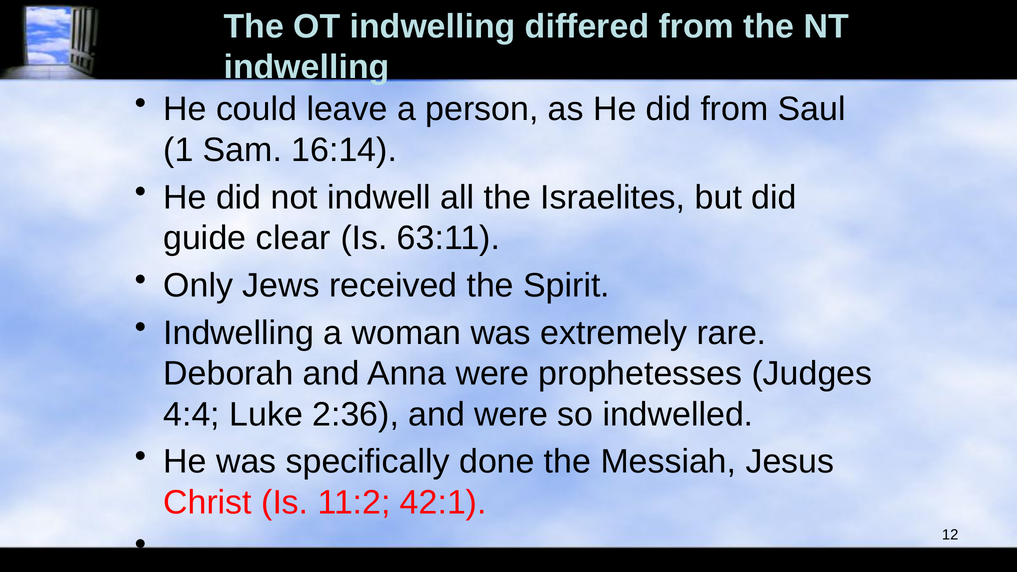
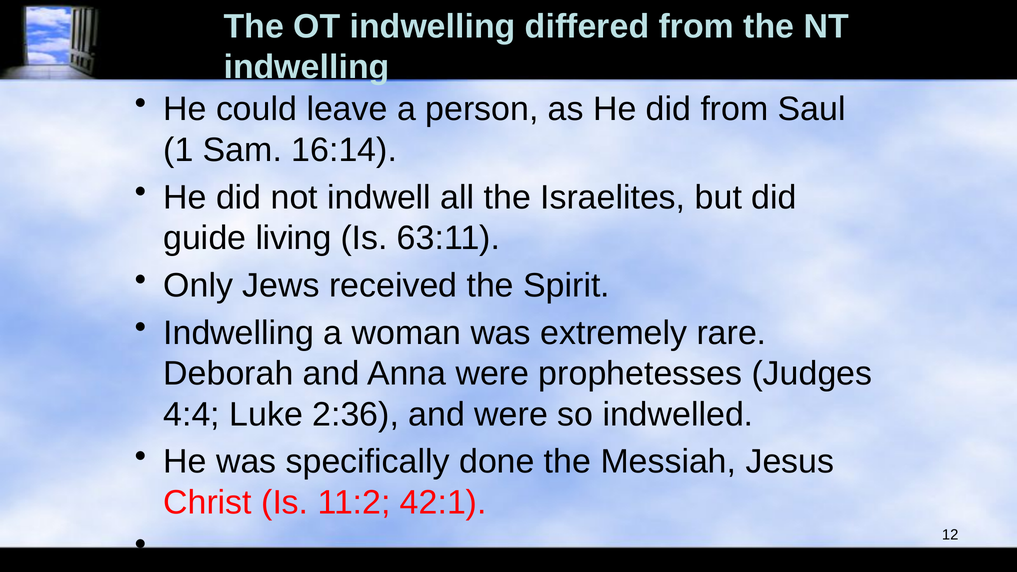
clear: clear -> living
